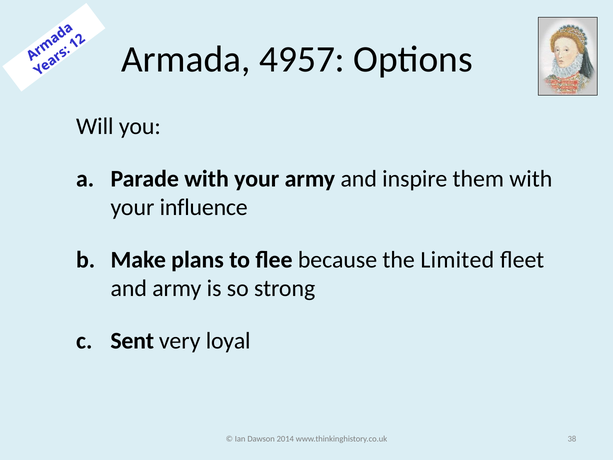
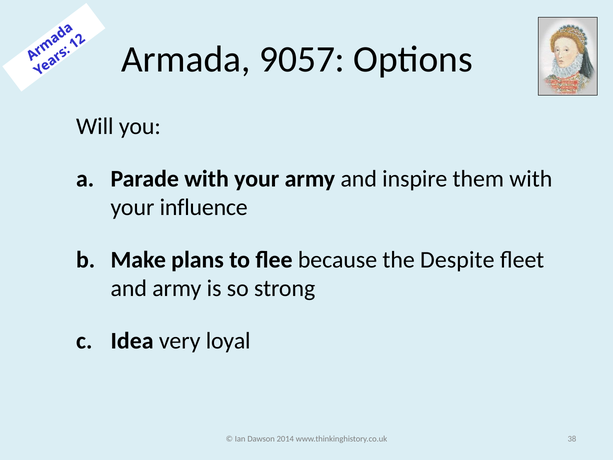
4957: 4957 -> 9057
Limited: Limited -> Despite
Sent: Sent -> Idea
